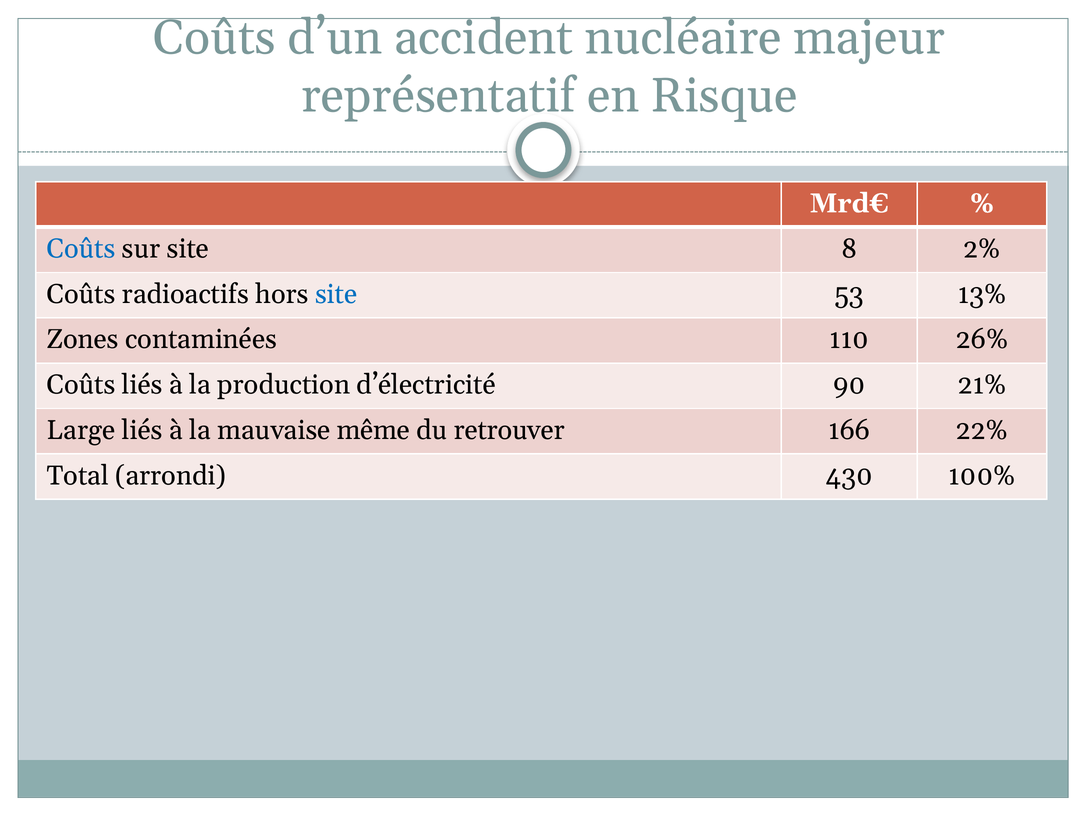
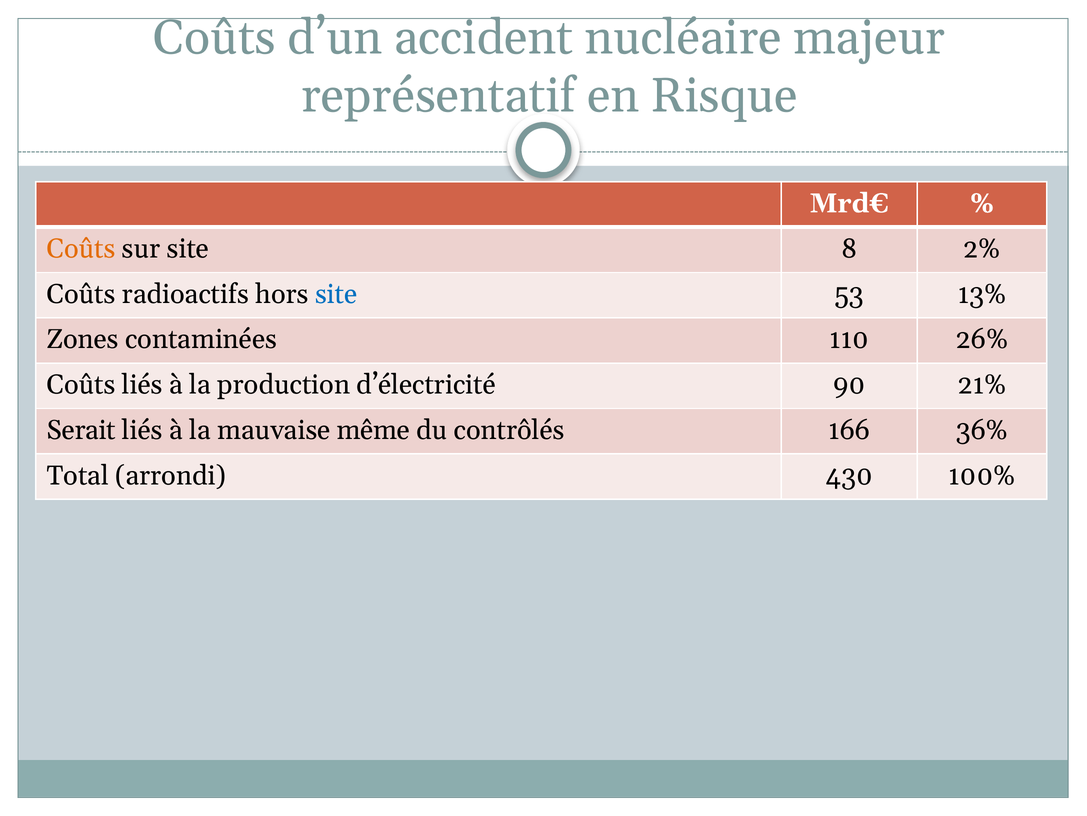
Coûts at (81, 248) colour: blue -> orange
Large: Large -> Serait
retrouver: retrouver -> contrôlés
22%: 22% -> 36%
